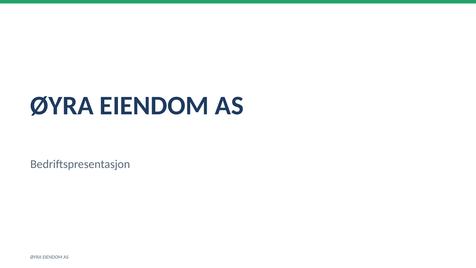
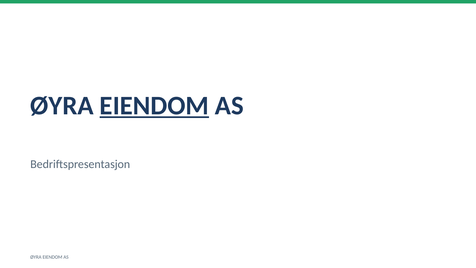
EIENDOM at (154, 106) underline: none -> present
